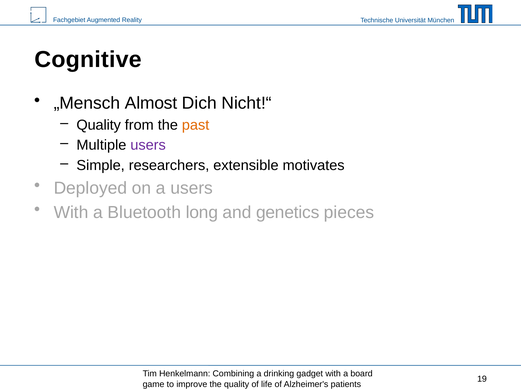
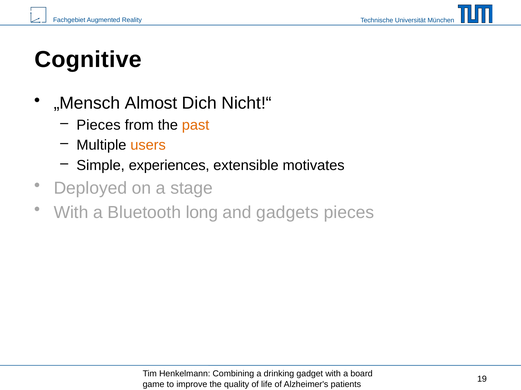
Quality at (99, 125): Quality -> Pieces
users at (148, 145) colour: purple -> orange
researchers: researchers -> experiences
a users: users -> stage
genetics: genetics -> gadgets
